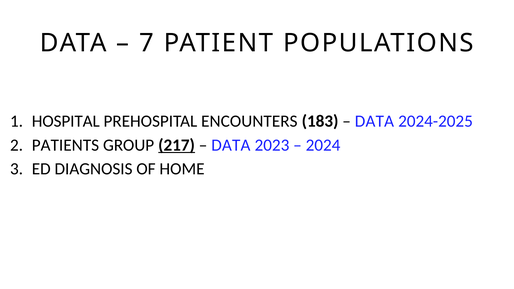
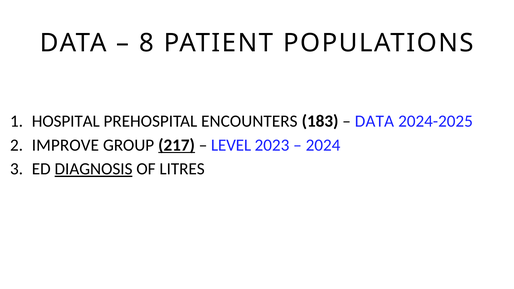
7: 7 -> 8
PATIENTS: PATIENTS -> IMPROVE
DATA at (231, 145): DATA -> LEVEL
DIAGNOSIS underline: none -> present
HOME: HOME -> LITRES
